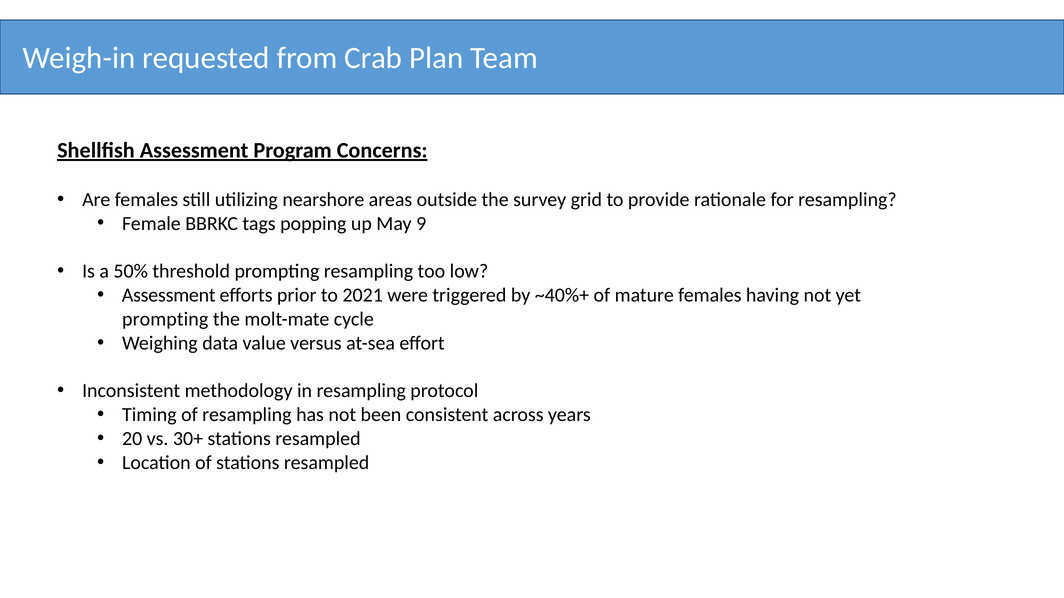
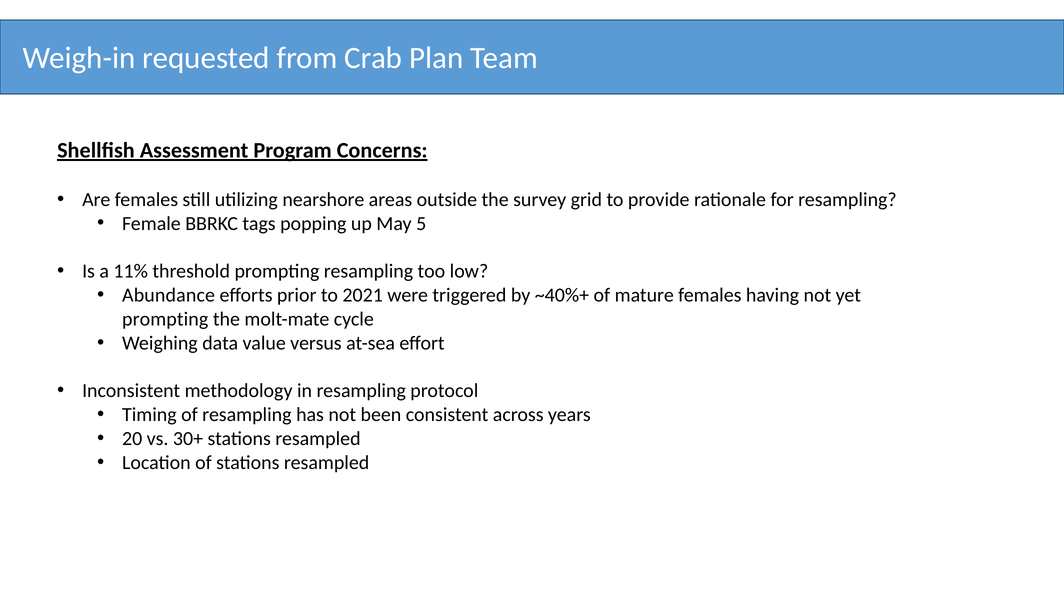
9: 9 -> 5
50%: 50% -> 11%
Assessment at (169, 295): Assessment -> Abundance
